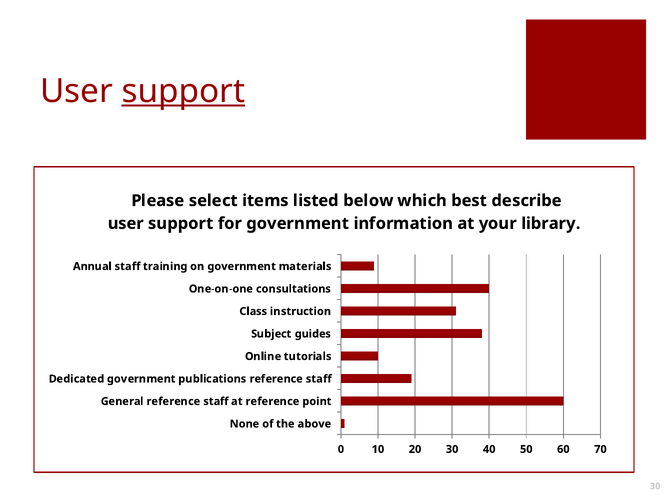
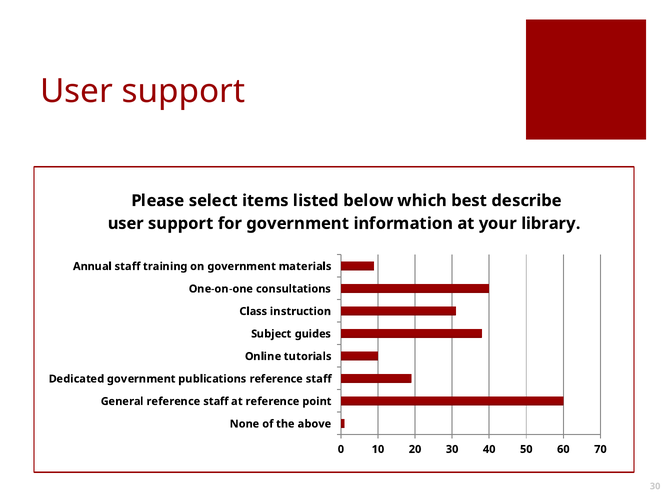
support at (183, 91) underline: present -> none
